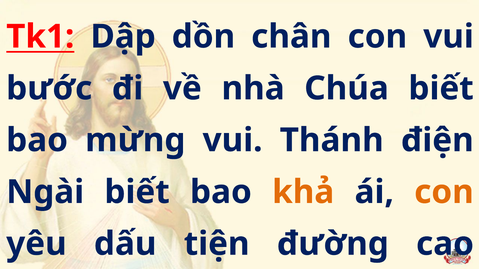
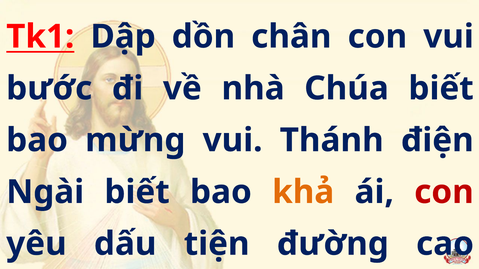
con at (444, 192) colour: orange -> red
